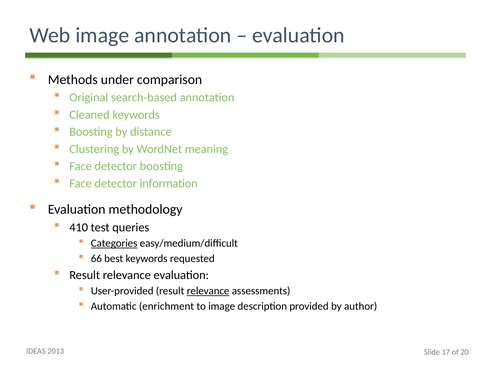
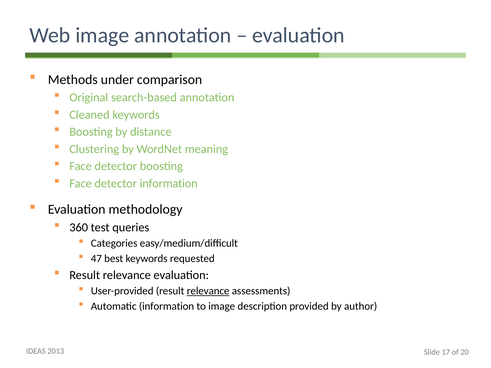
410: 410 -> 360
Categories underline: present -> none
66: 66 -> 47
Automatic enrichment: enrichment -> information
